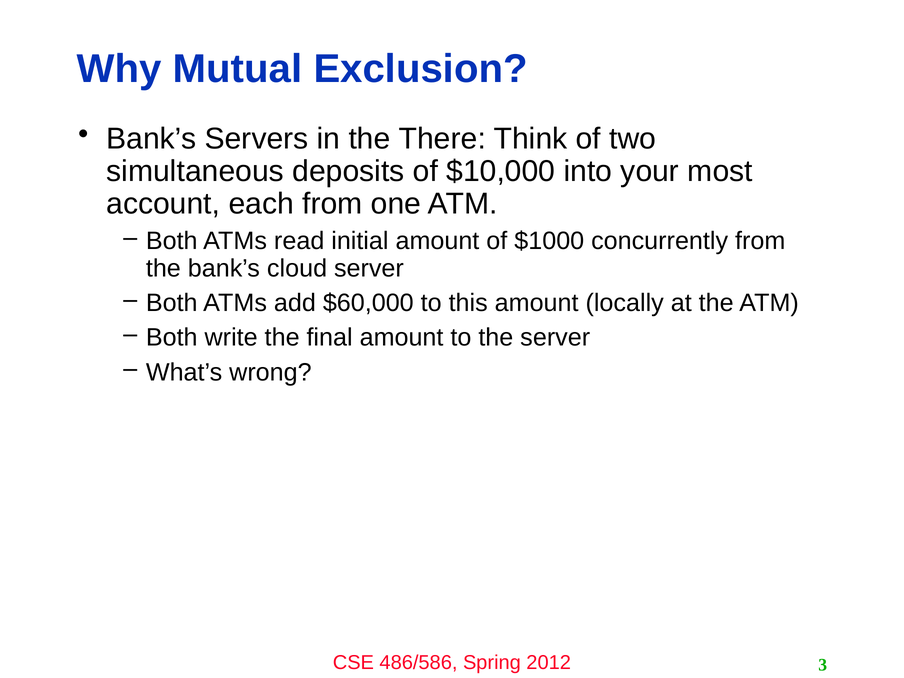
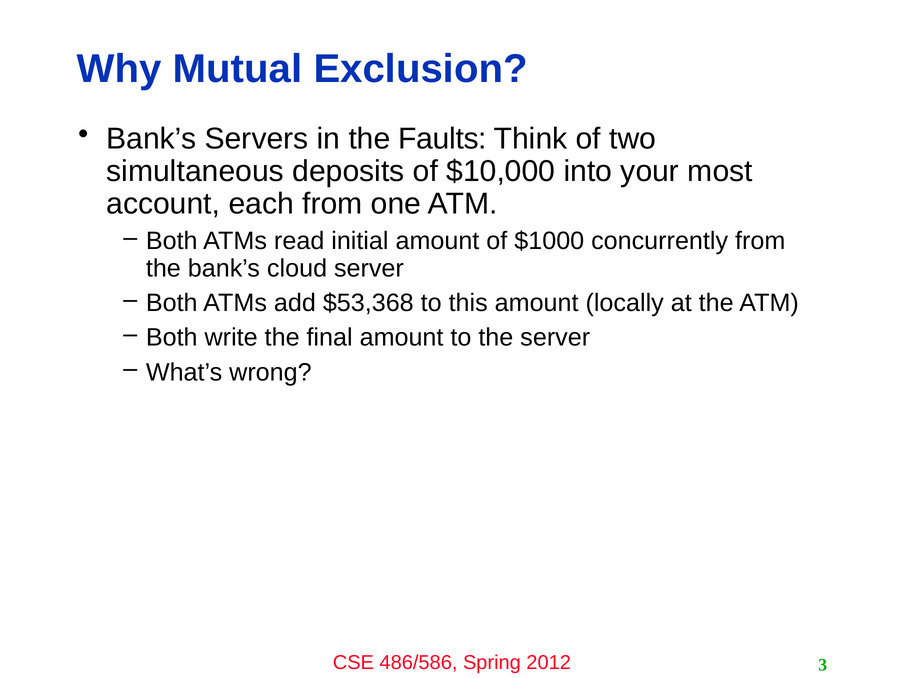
There: There -> Faults
$60,000: $60,000 -> $53,368
